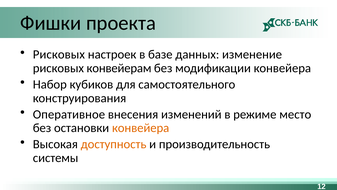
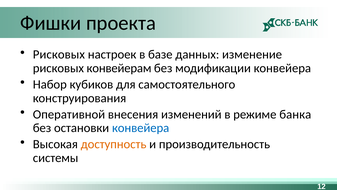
Оперативное: Оперативное -> Оперативной
место: место -> банка
конвейера at (141, 128) colour: orange -> blue
